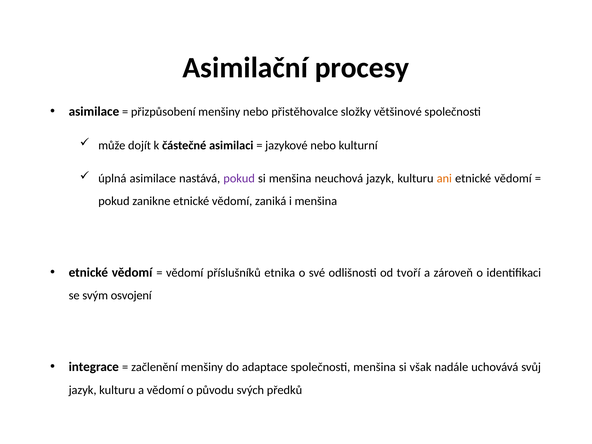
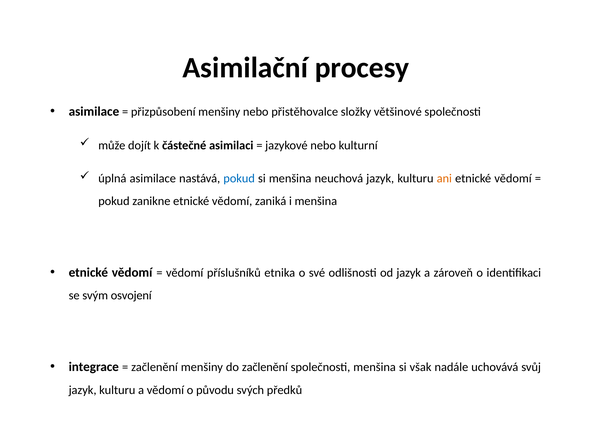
pokud at (239, 179) colour: purple -> blue
od tvoří: tvoří -> jazyk
do adaptace: adaptace -> začlenění
